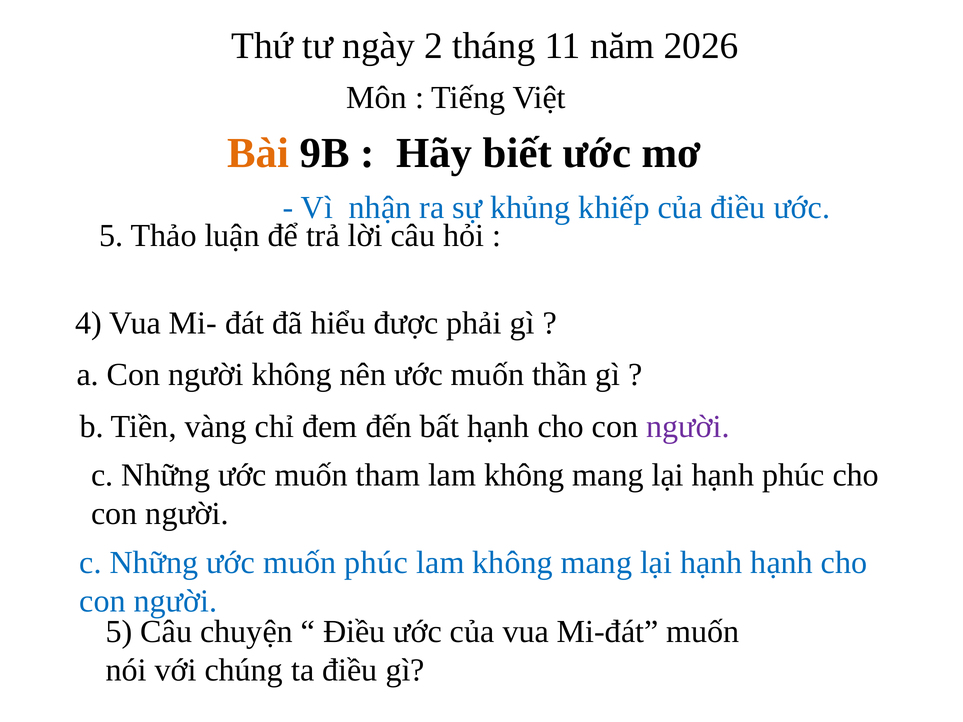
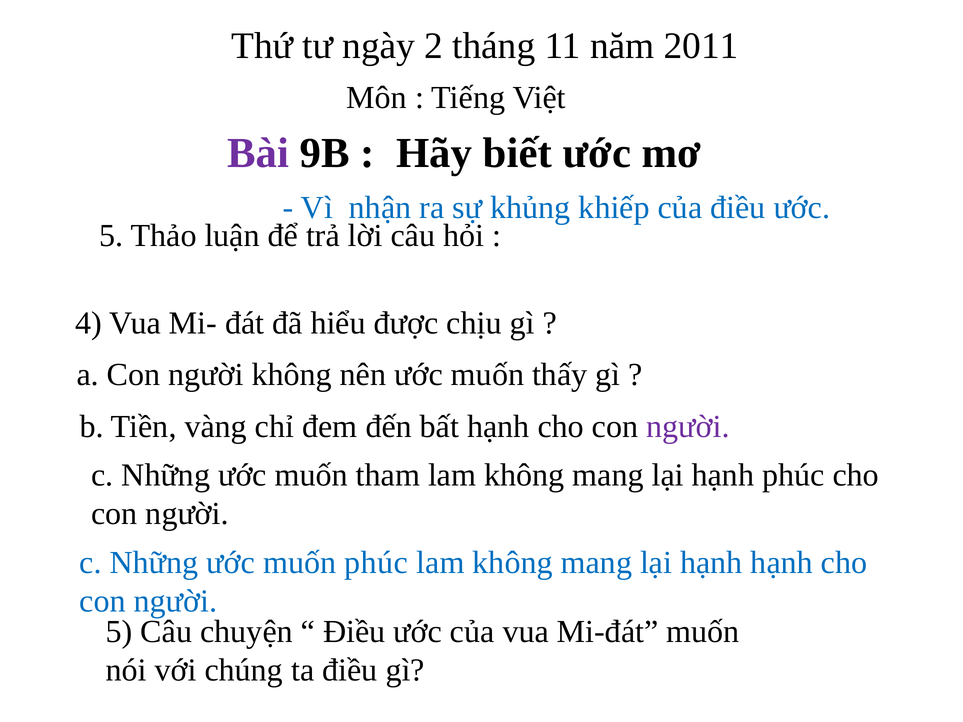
2026: 2026 -> 2011
Bài colour: orange -> purple
phải: phải -> chịu
thần: thần -> thấy
